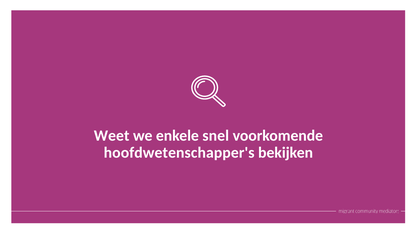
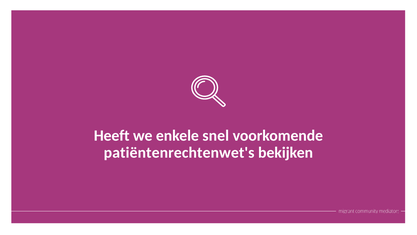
Weet: Weet -> Heeft
hoofdwetenschapper's: hoofdwetenschapper's -> patiëntenrechtenwet's
